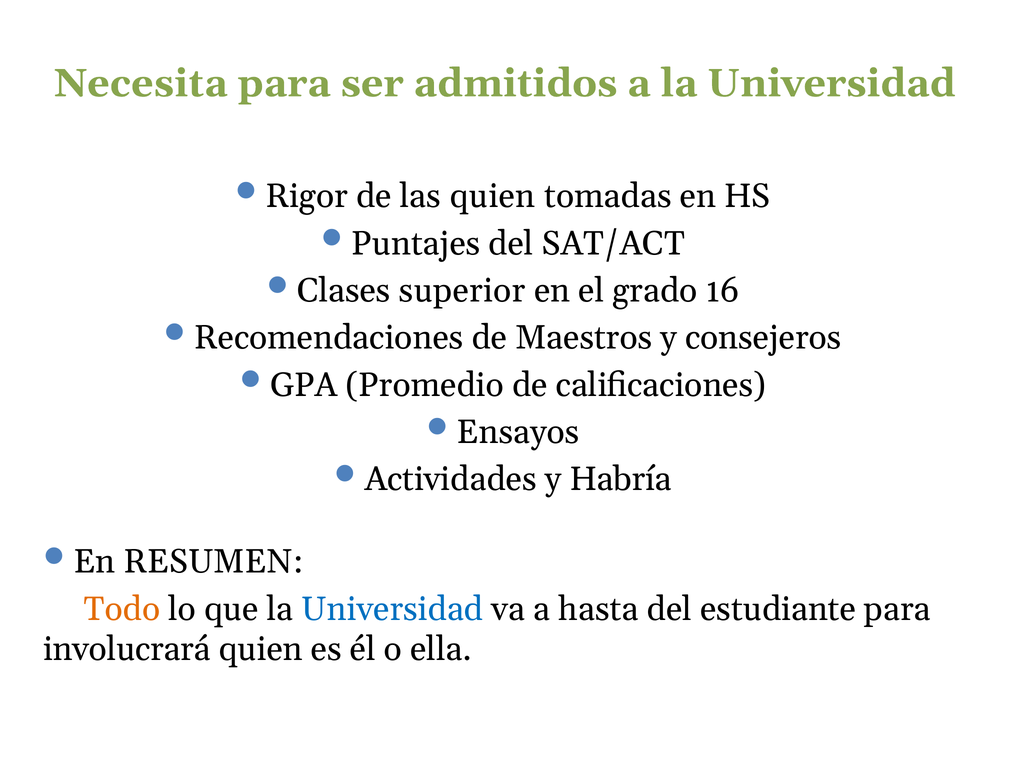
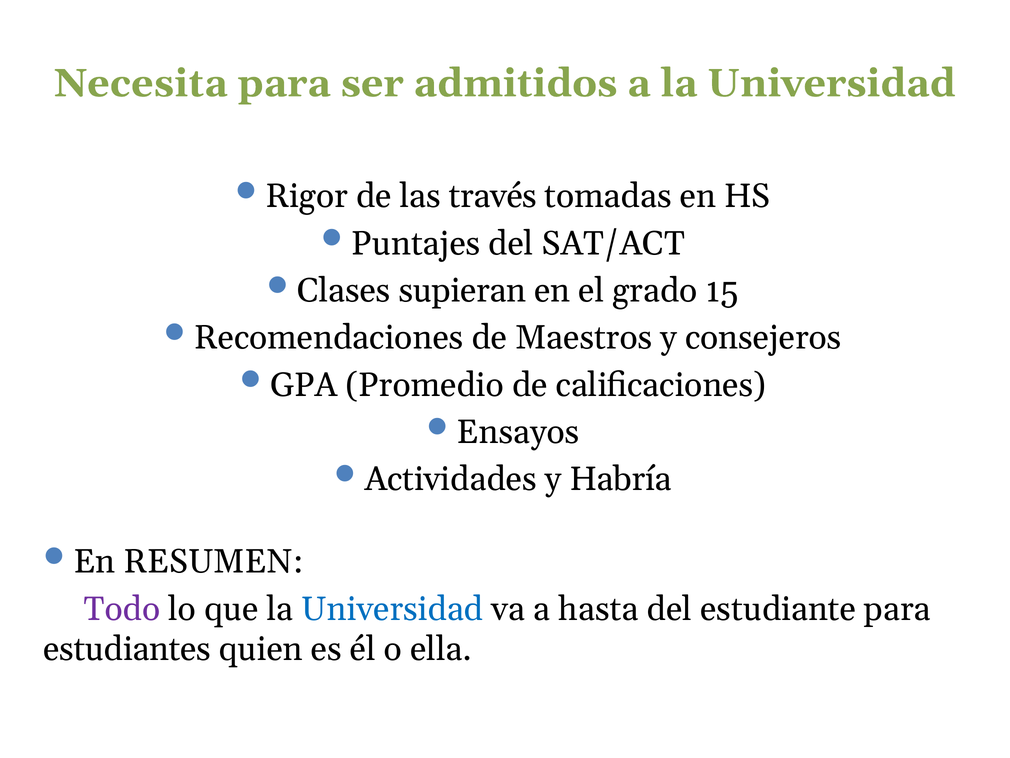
las quien: quien -> través
superior: superior -> supieran
16: 16 -> 15
Todo colour: orange -> purple
involucrará: involucrará -> estudiantes
